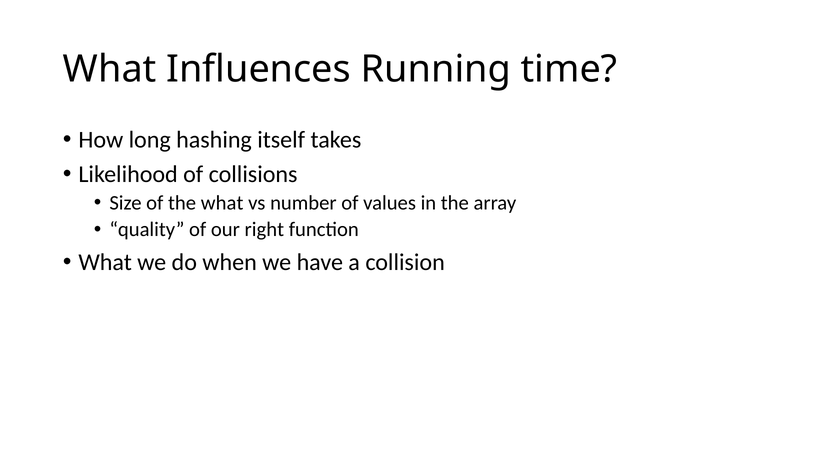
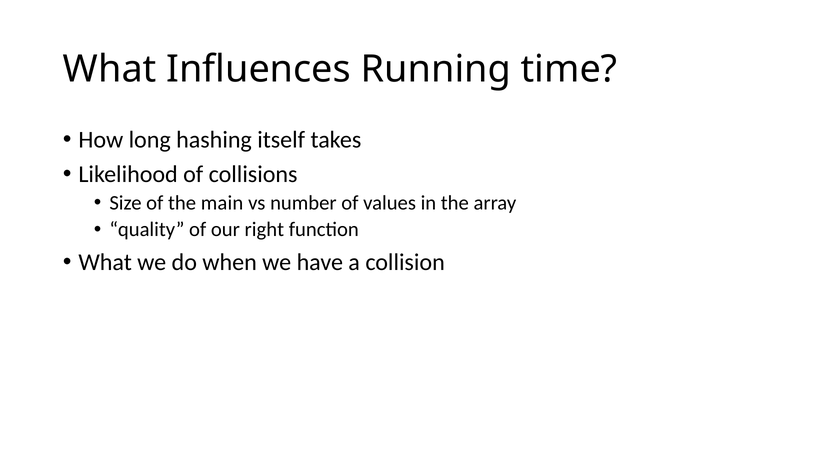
the what: what -> main
